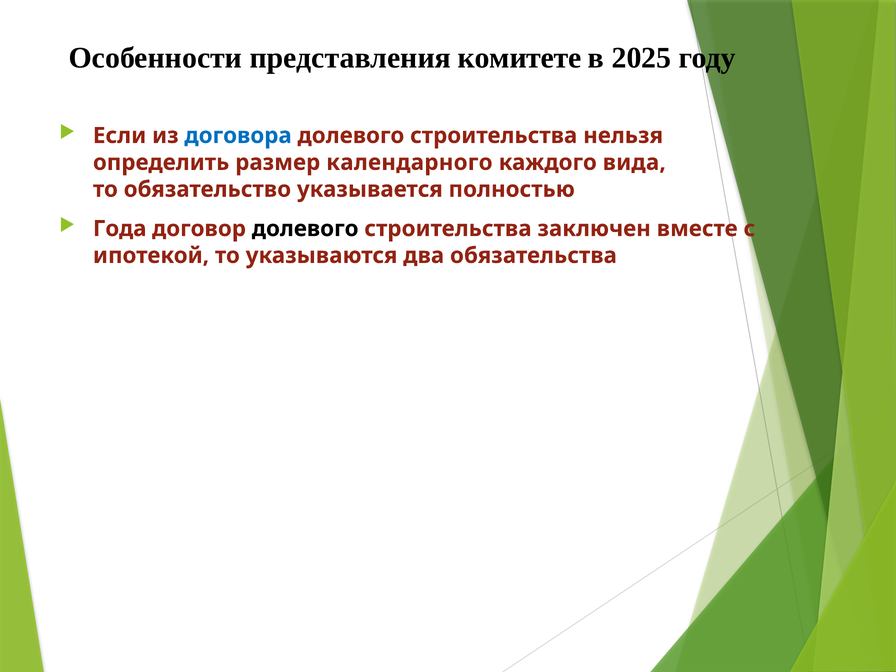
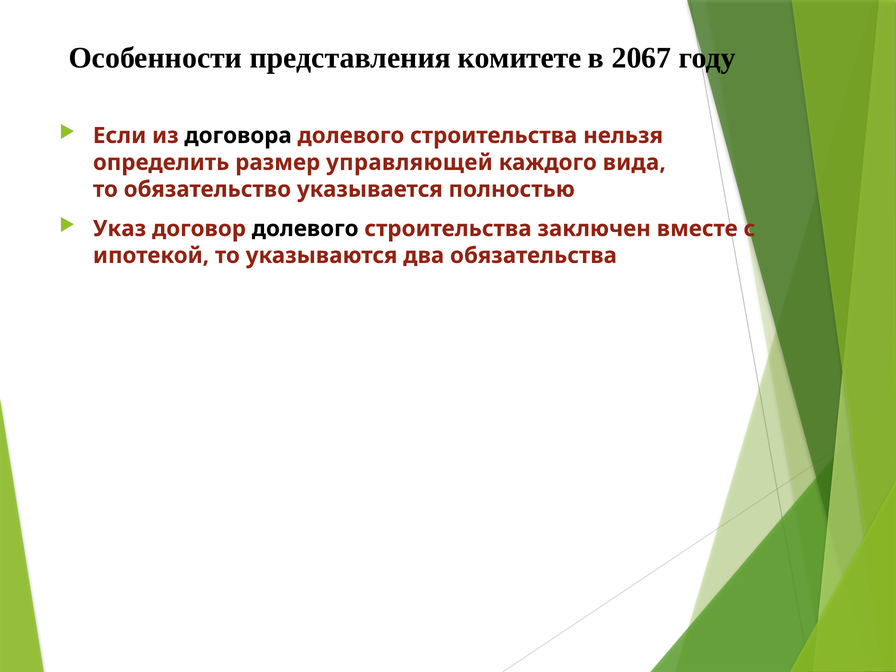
2025: 2025 -> 2067
договора colour: blue -> black
календарного: календарного -> управляющей
Года: Года -> Указ
